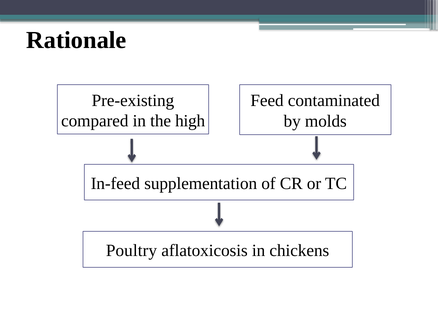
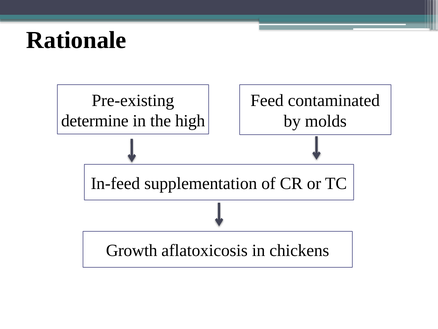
compared: compared -> determine
Poultry: Poultry -> Growth
